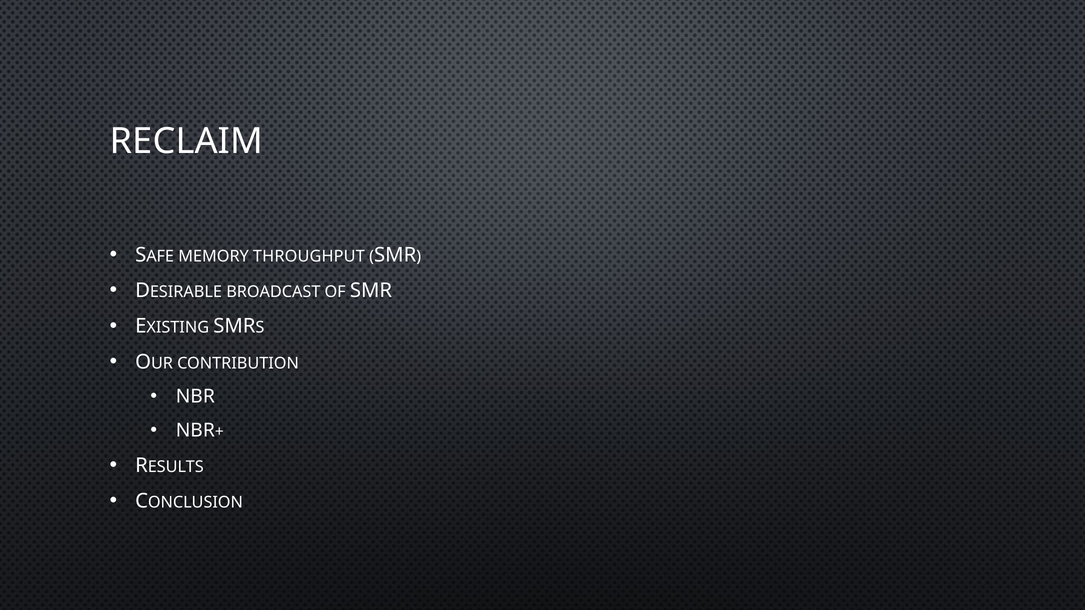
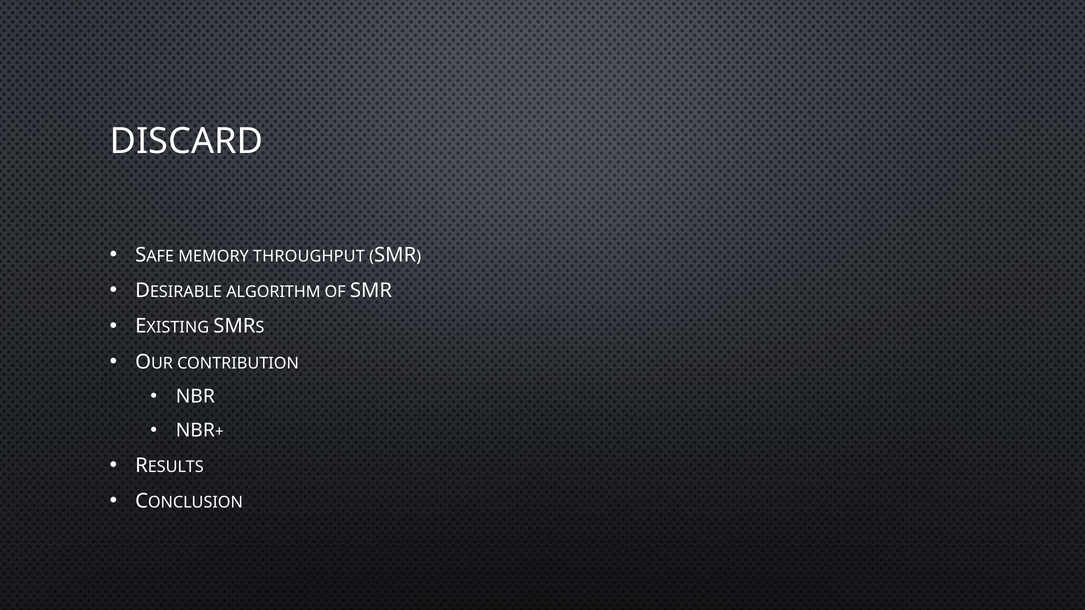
RECLAIM: RECLAIM -> DISCARD
BROADCAST: BROADCAST -> ALGORITHM
